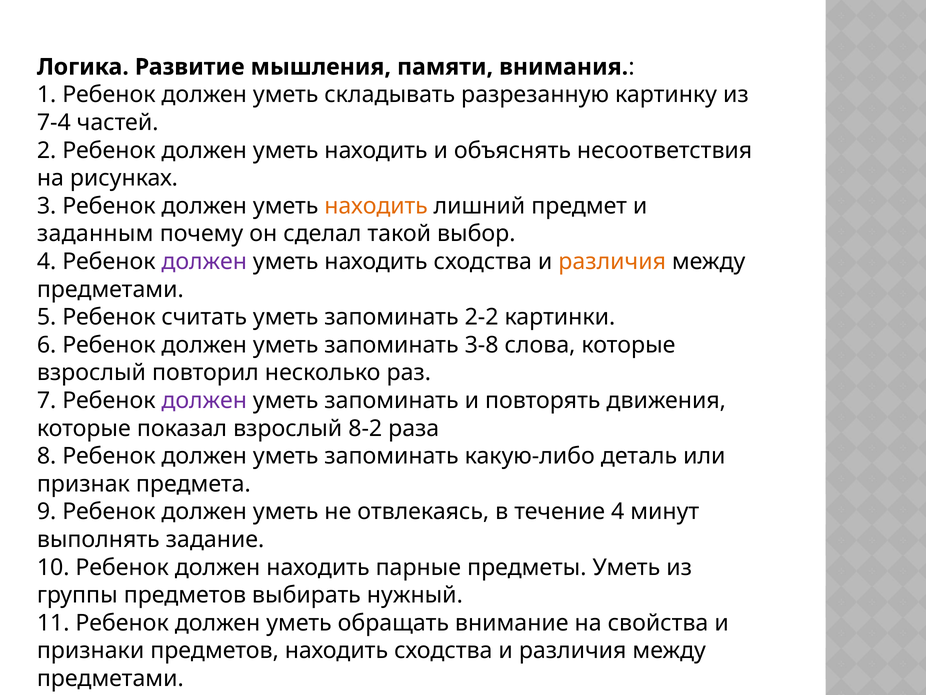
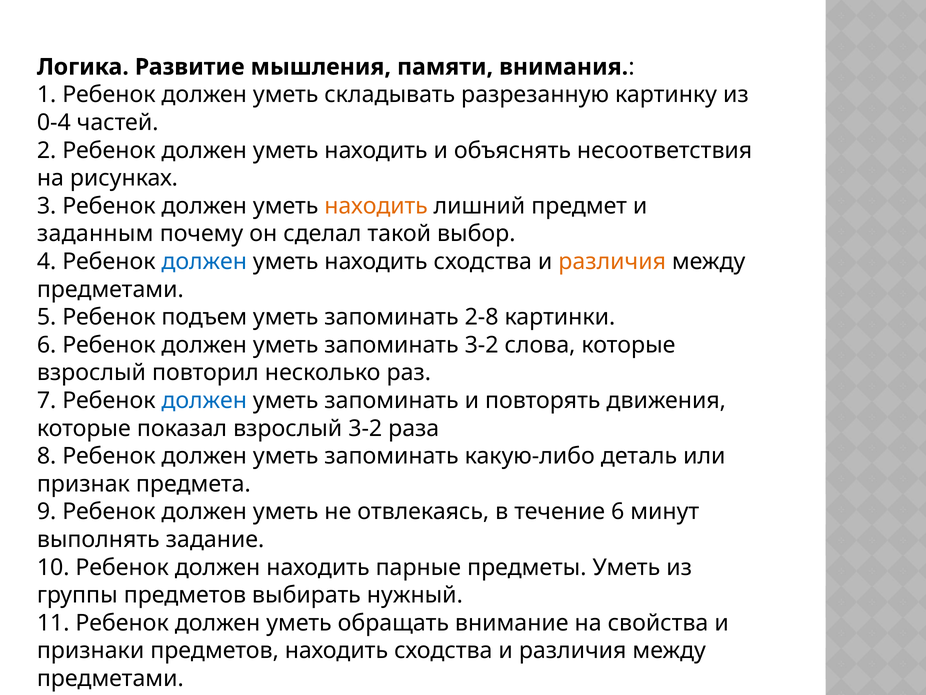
7-4: 7-4 -> 0-4
должен at (204, 261) colour: purple -> blue
считать: считать -> подъем
2-2: 2-2 -> 2-8
запоминать 3-8: 3-8 -> 3-2
должен at (204, 400) colour: purple -> blue
взрослый 8-2: 8-2 -> 3-2
течение 4: 4 -> 6
